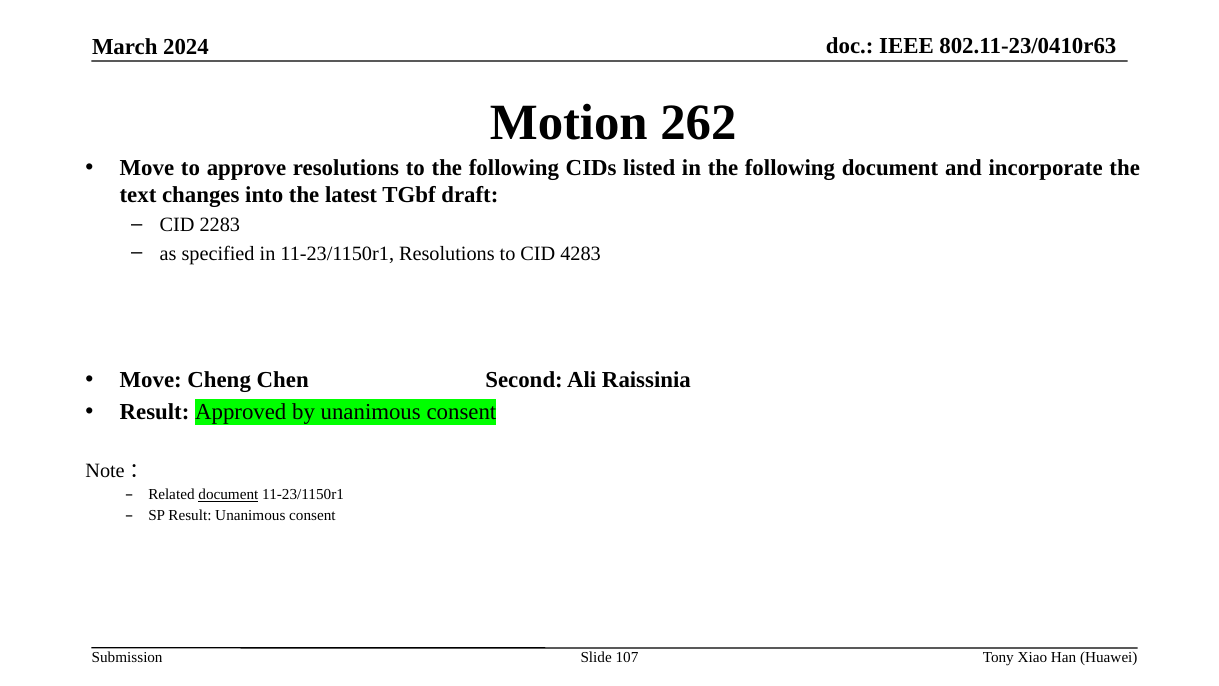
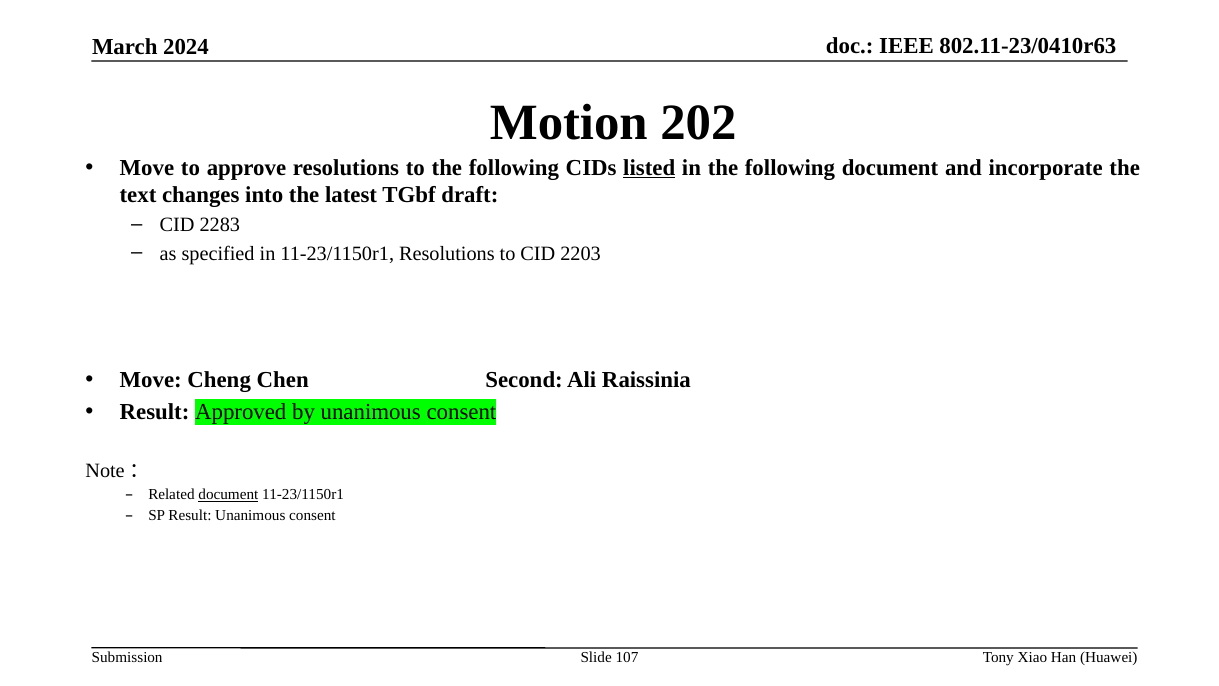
262: 262 -> 202
listed underline: none -> present
4283: 4283 -> 2203
